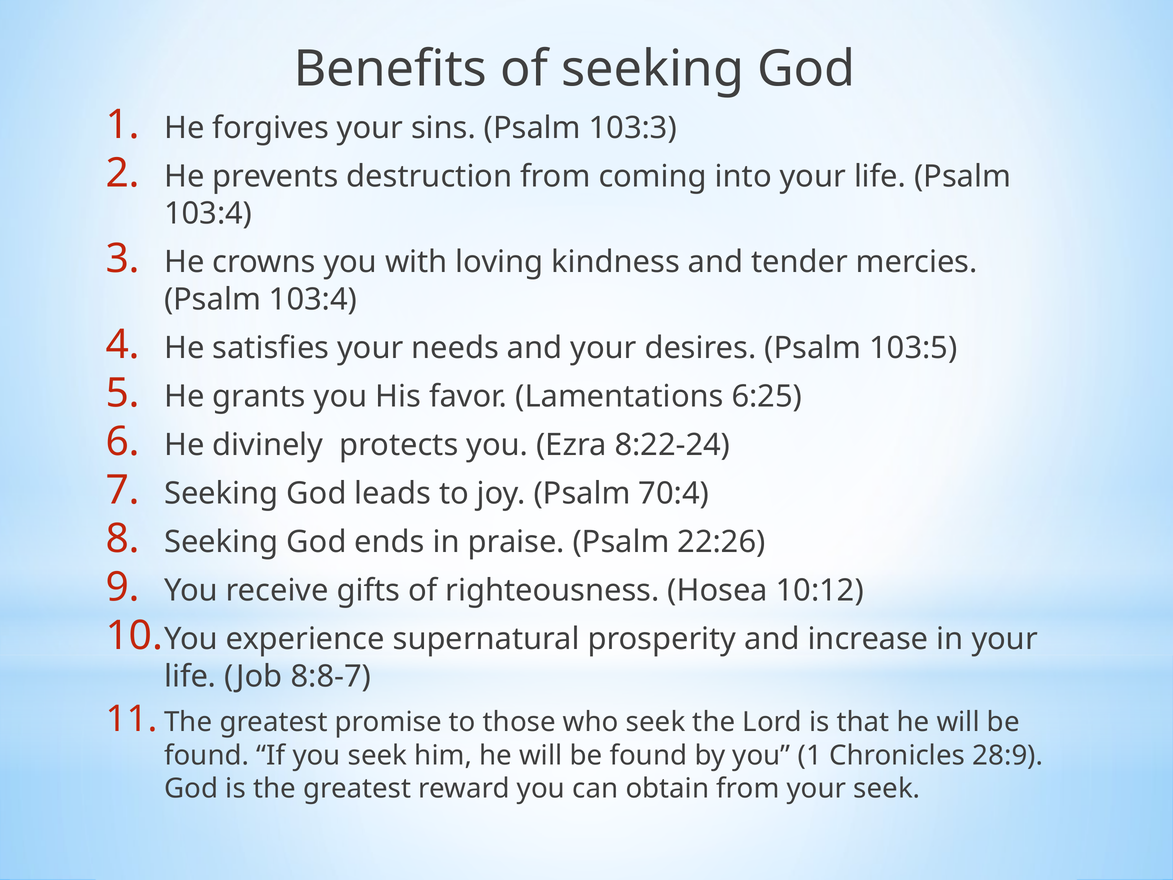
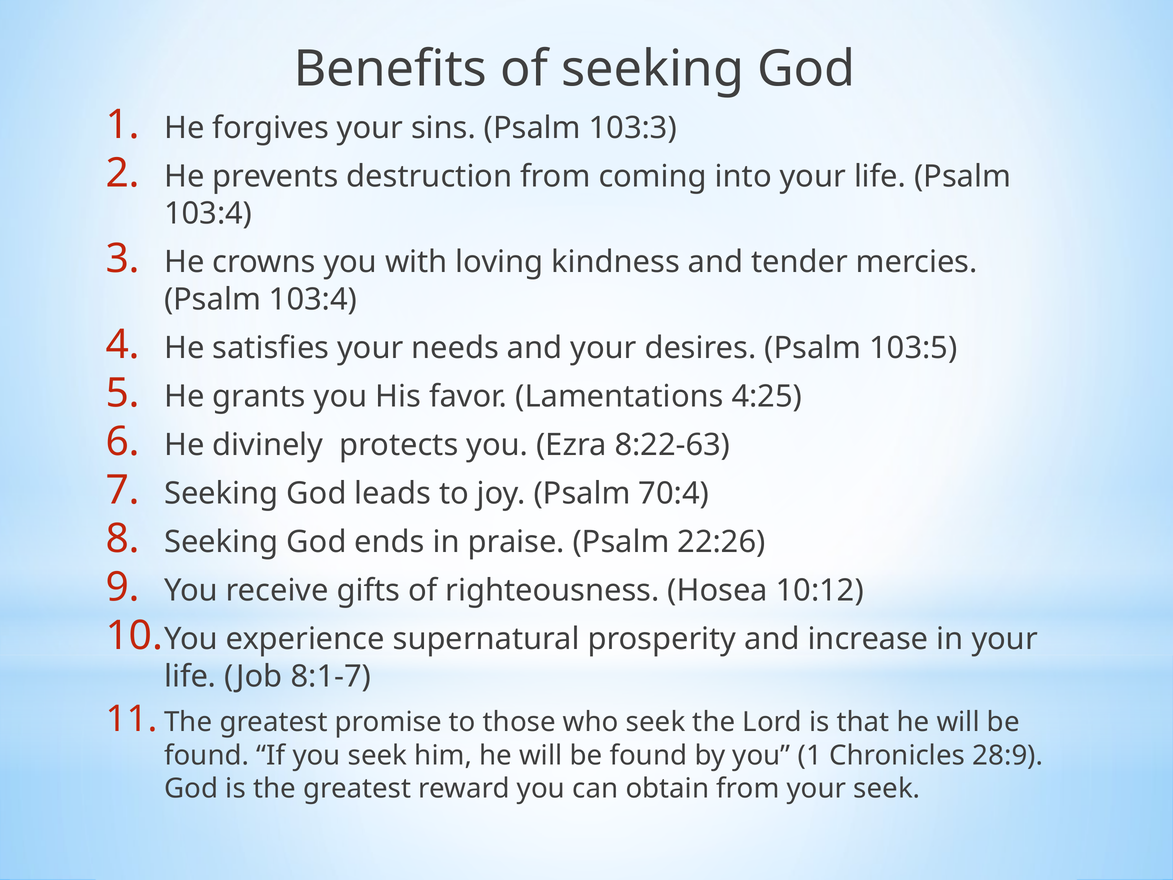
6:25: 6:25 -> 4:25
8:22-24: 8:22-24 -> 8:22-63
8:8-7: 8:8-7 -> 8:1-7
